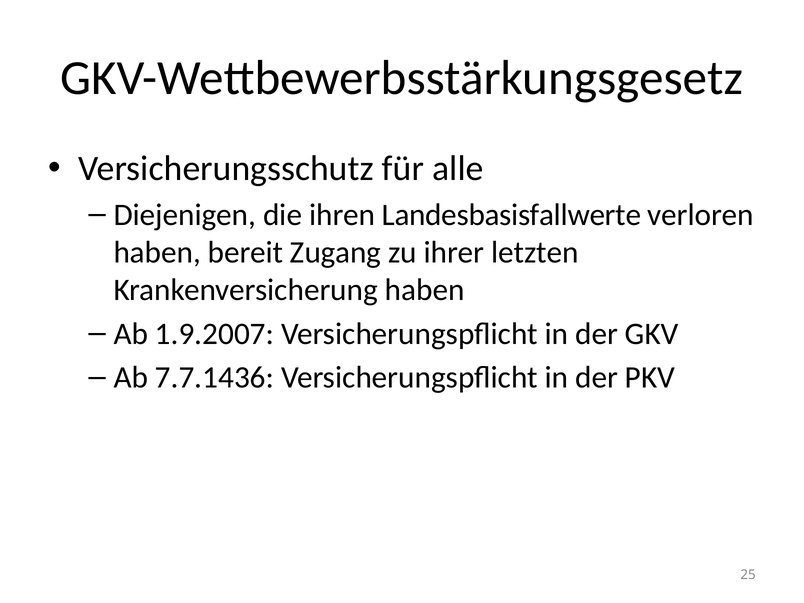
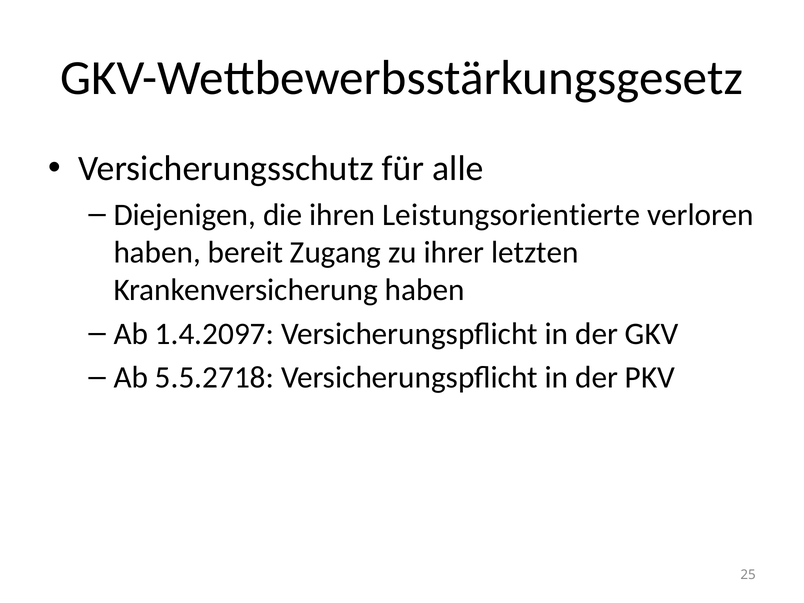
Landesbasisfallwerte: Landesbasisfallwerte -> Leistungsorientierte
1.9.2007: 1.9.2007 -> 1.4.2097
7.7.1436: 7.7.1436 -> 5.5.2718
